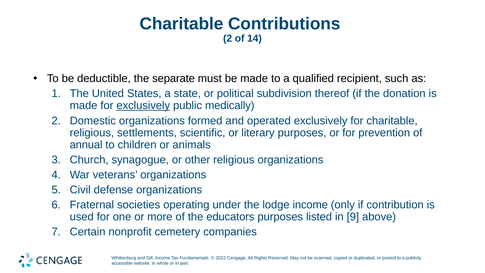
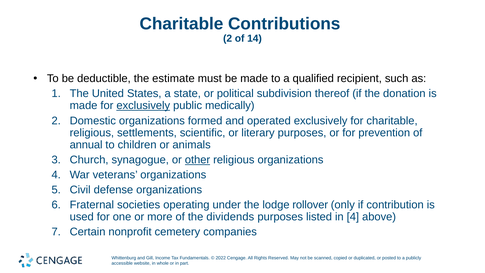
separate: separate -> estimate
other underline: none -> present
lodge income: income -> rollover
educators: educators -> dividends
in 9: 9 -> 4
